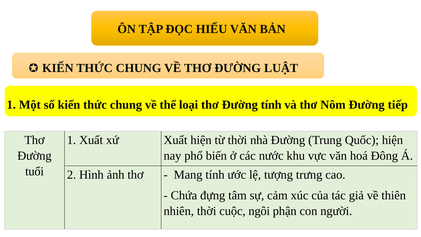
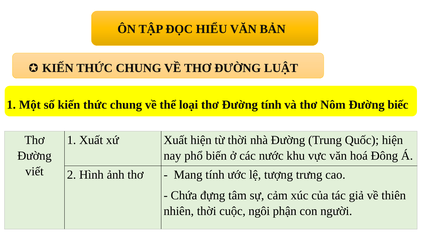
tiếp: tiếp -> biếc
tuổi: tuổi -> viết
